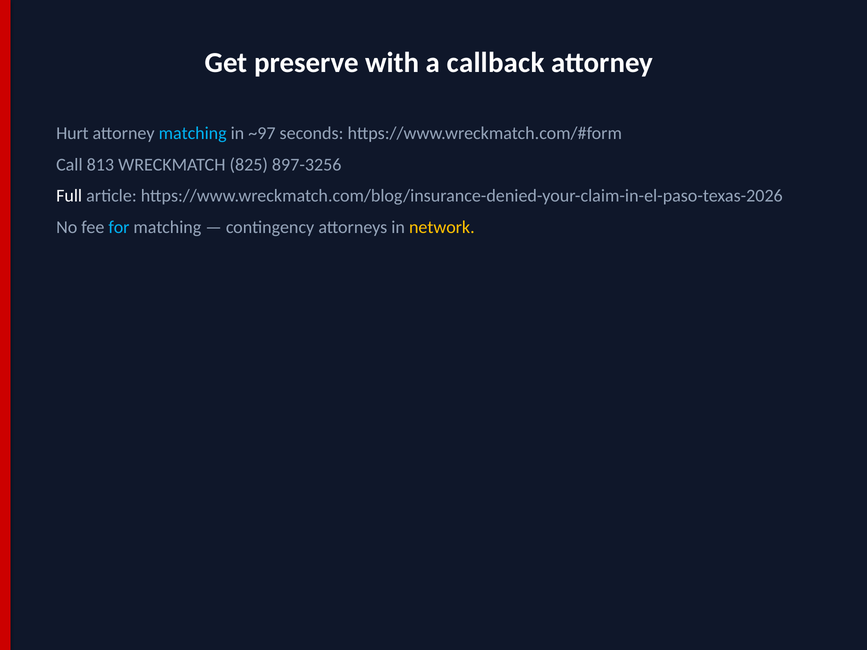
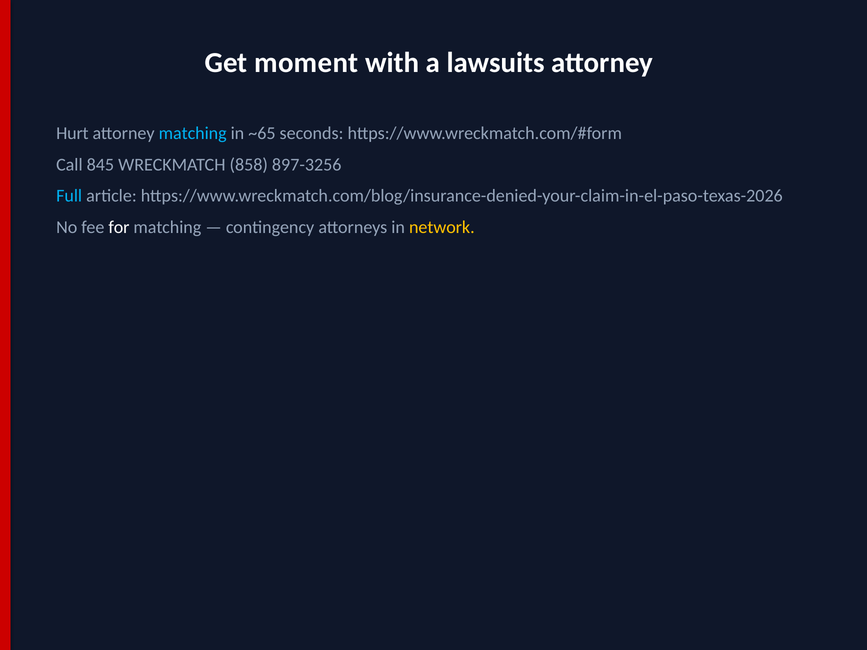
preserve: preserve -> moment
callback: callback -> lawsuits
~97: ~97 -> ~65
813: 813 -> 845
825: 825 -> 858
Full colour: white -> light blue
for colour: light blue -> white
